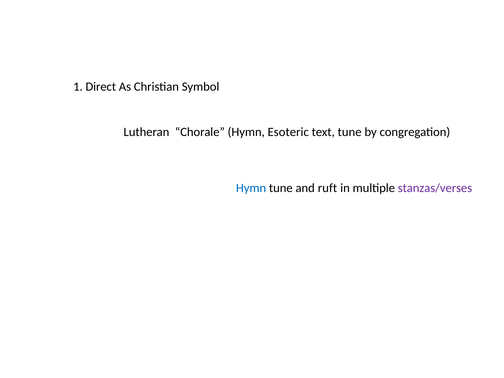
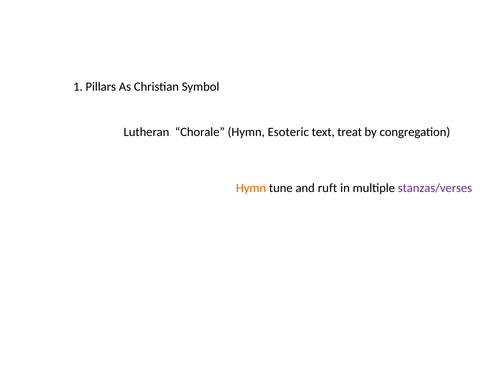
Direct: Direct -> Pillars
text tune: tune -> treat
Hymn at (251, 188) colour: blue -> orange
